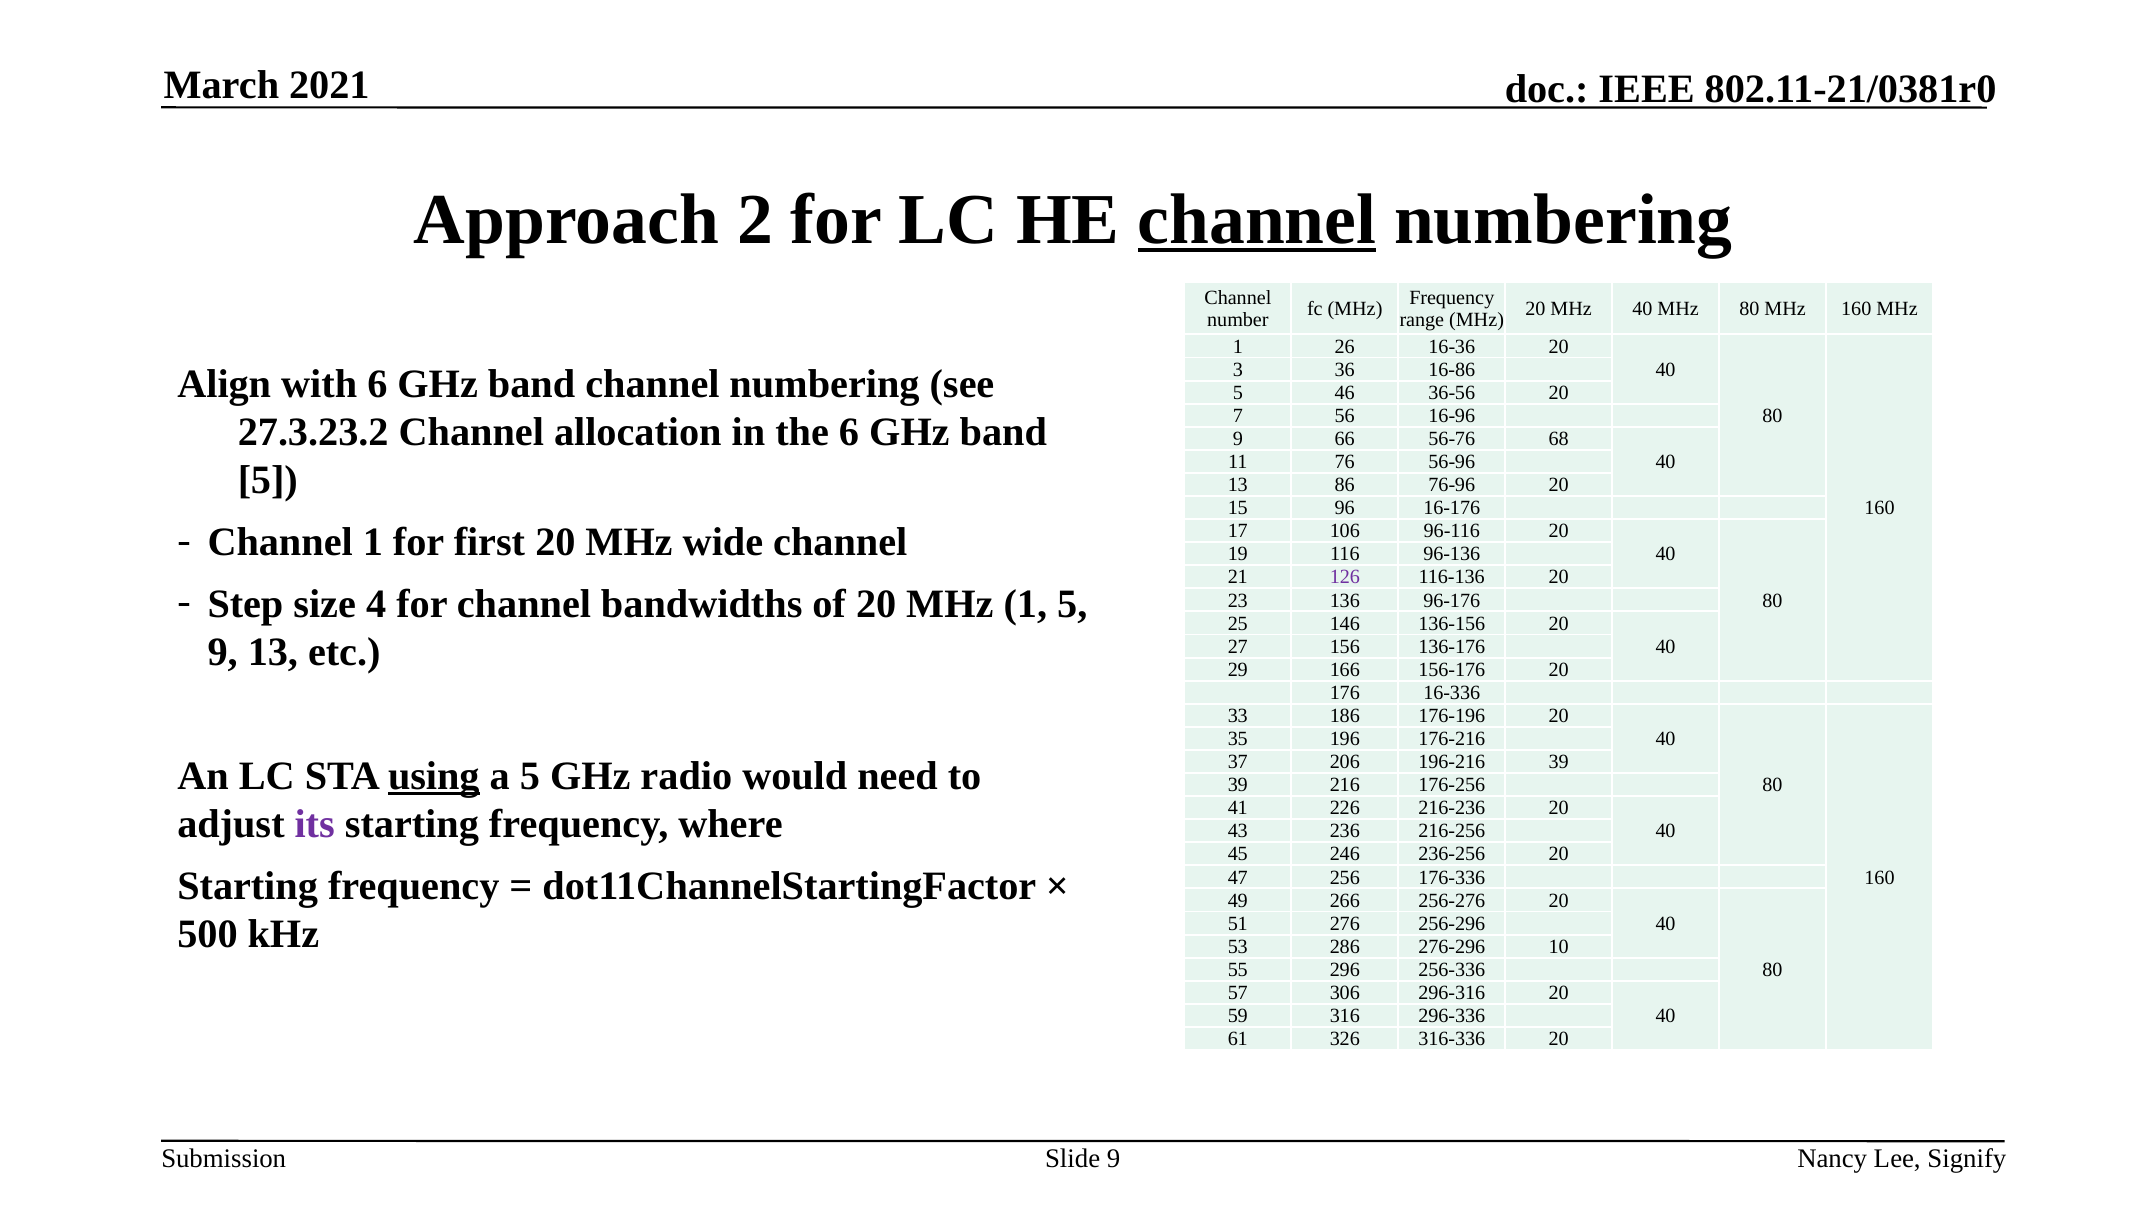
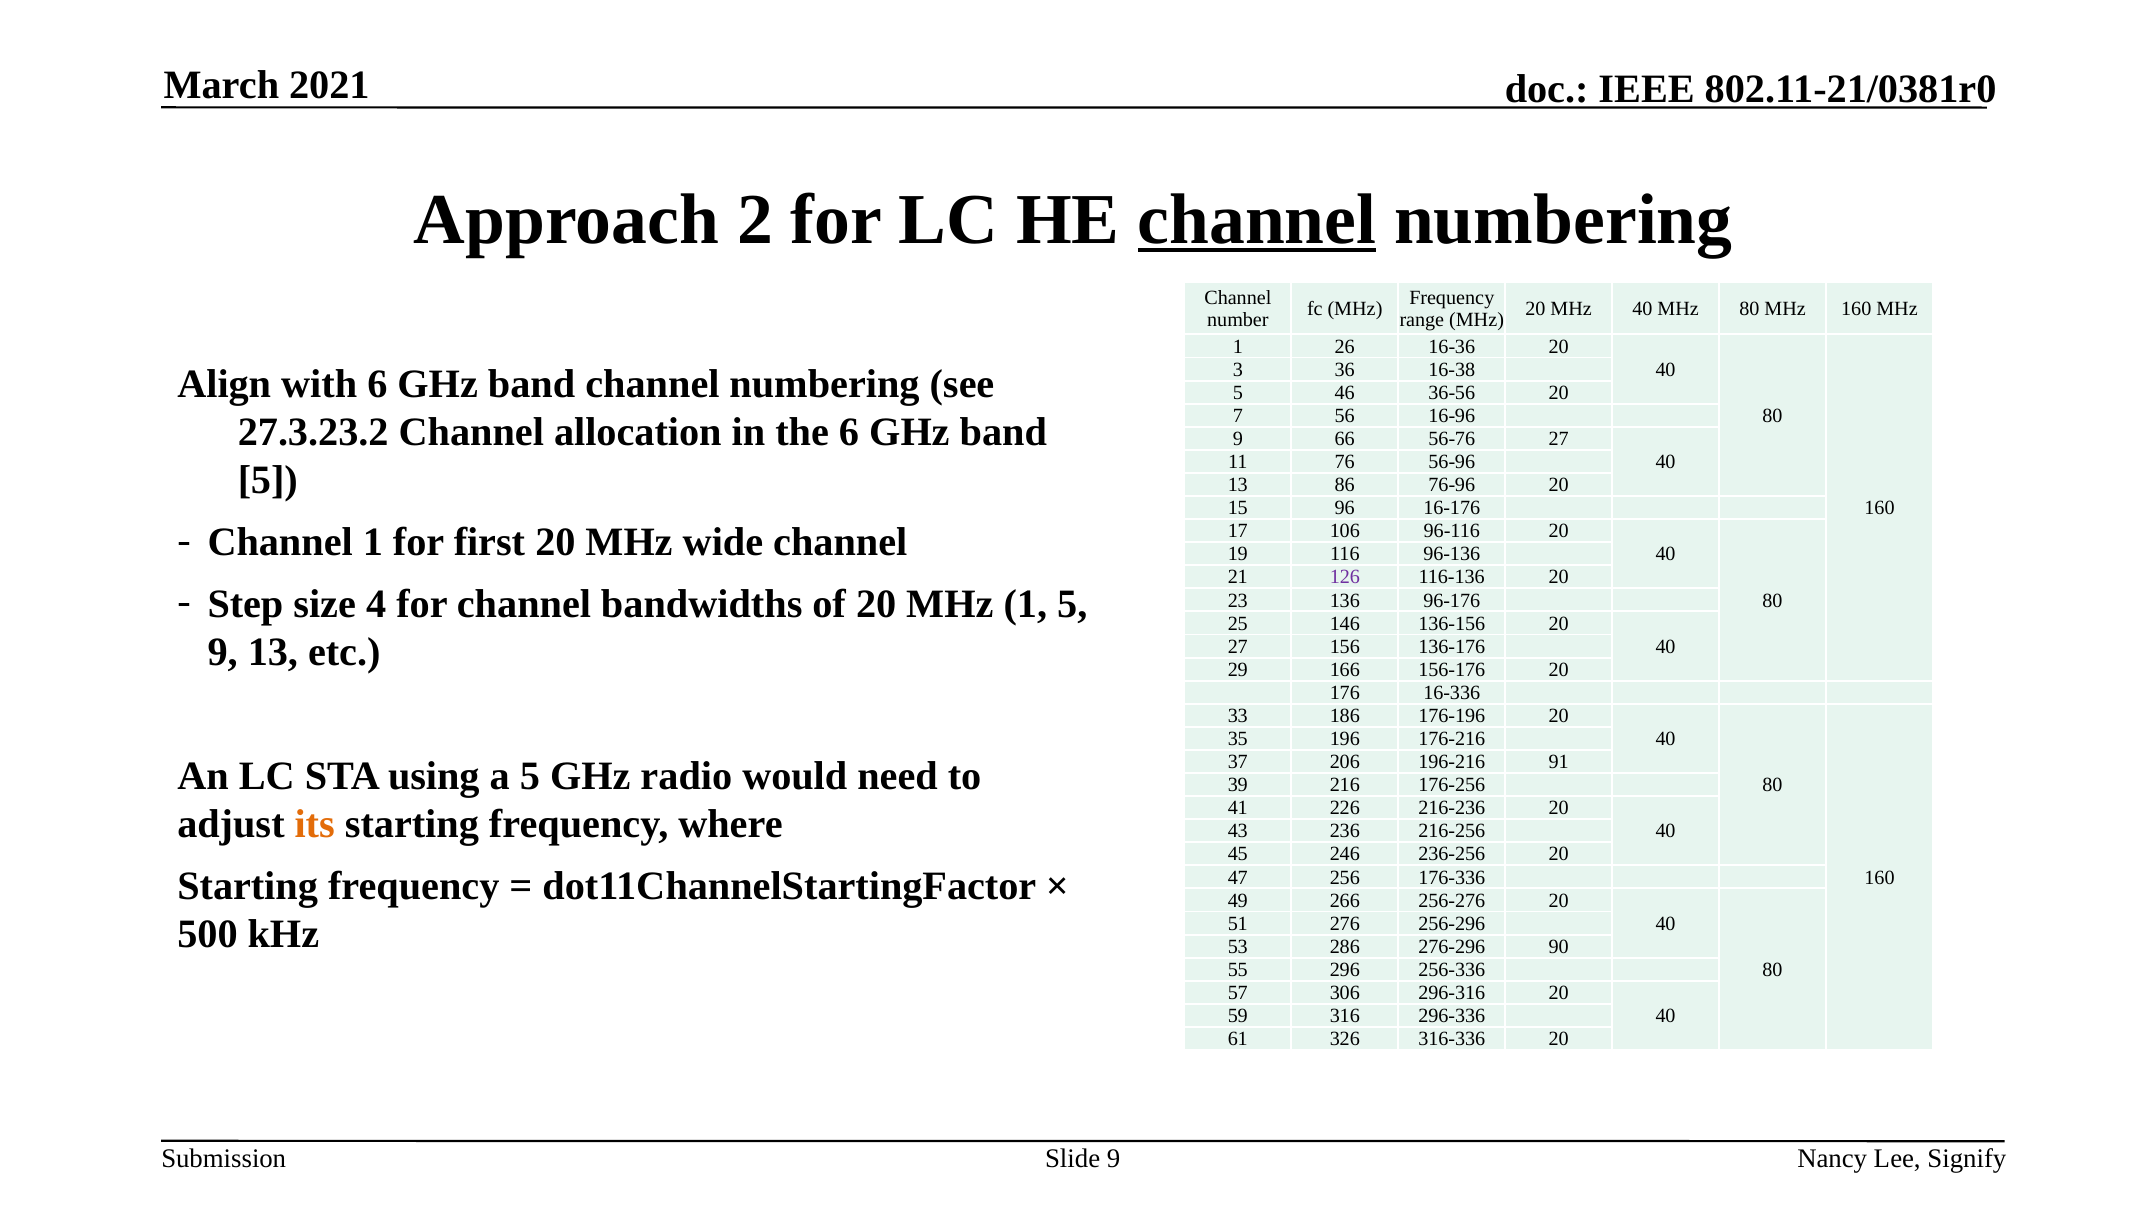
16-86: 16-86 -> 16-38
56-76 68: 68 -> 27
196-216 39: 39 -> 91
using underline: present -> none
its colour: purple -> orange
10: 10 -> 90
